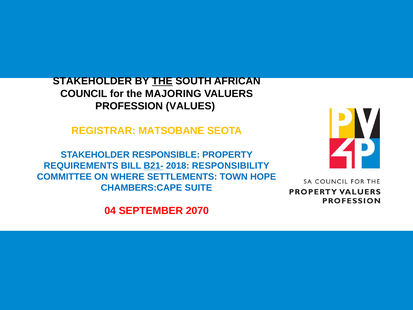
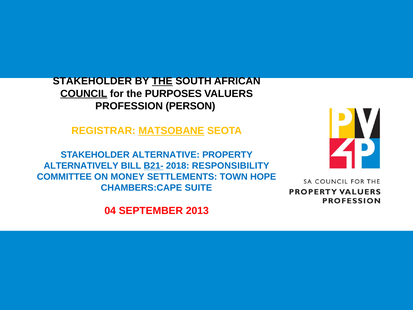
COUNCIL underline: none -> present
MAJORING: MAJORING -> PURPOSES
VALUES: VALUES -> PERSON
MATSOBANE underline: none -> present
RESPONSIBLE: RESPONSIBLE -> ALTERNATIVE
REQUIREMENTS: REQUIREMENTS -> ALTERNATIVELY
WHERE: WHERE -> MONEY
2070: 2070 -> 2013
